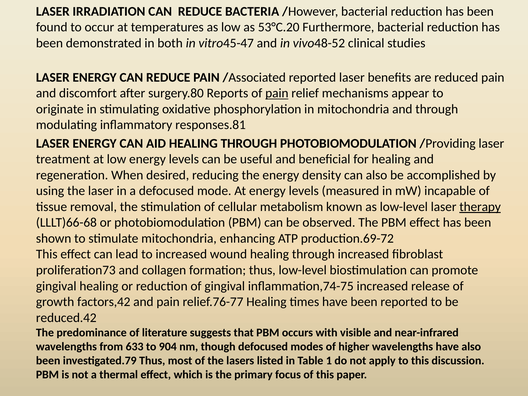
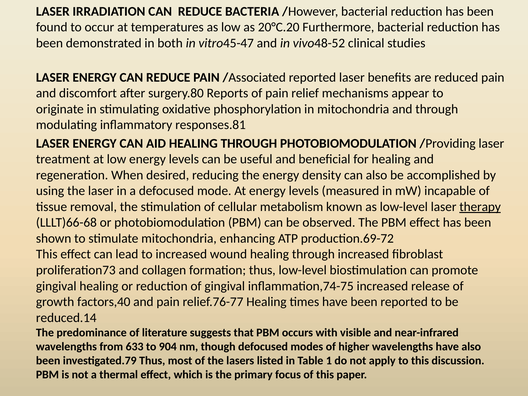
53°C.20: 53°C.20 -> 20°C.20
pain at (277, 93) underline: present -> none
factors,42: factors,42 -> factors,40
reduced.42: reduced.42 -> reduced.14
